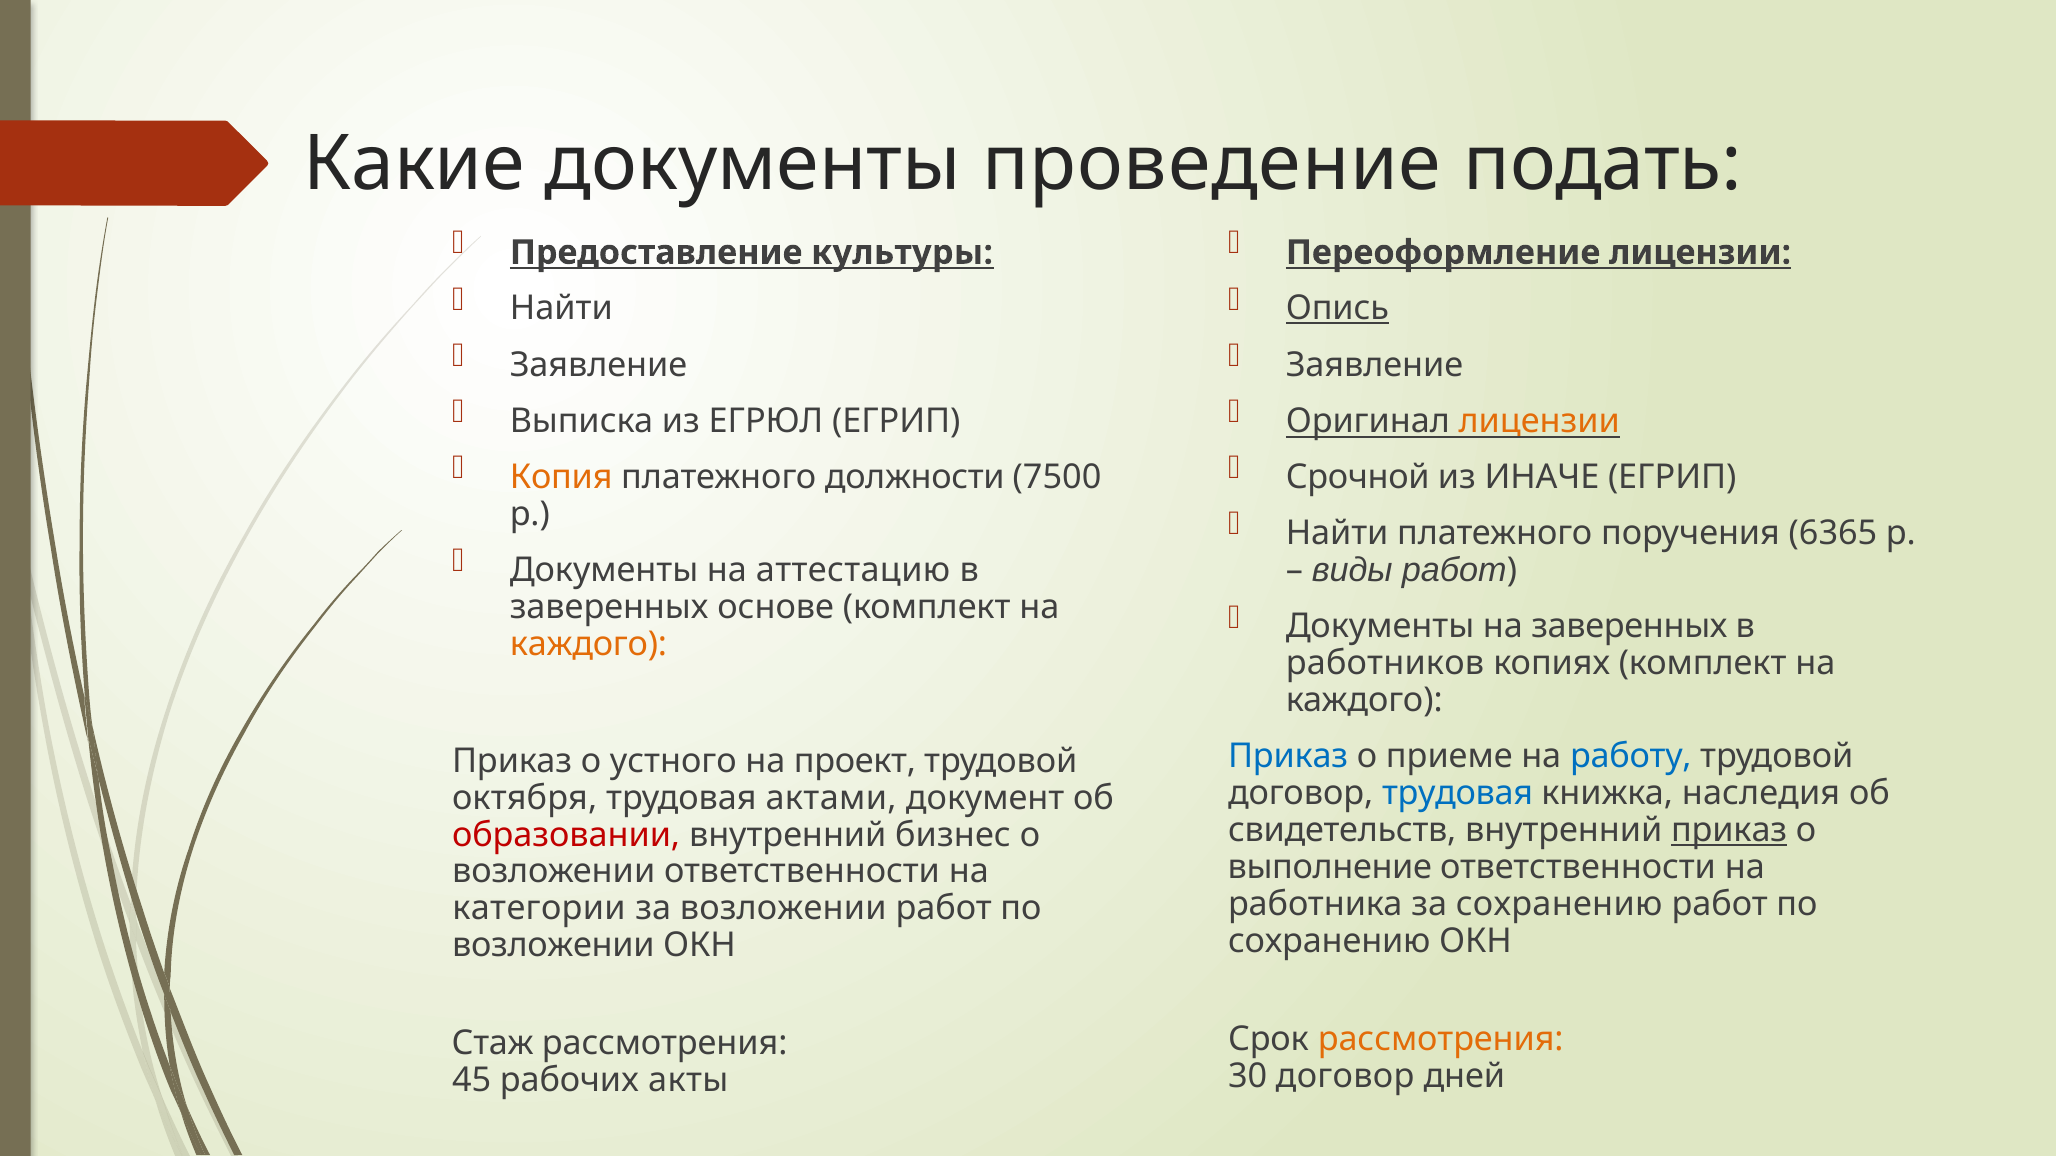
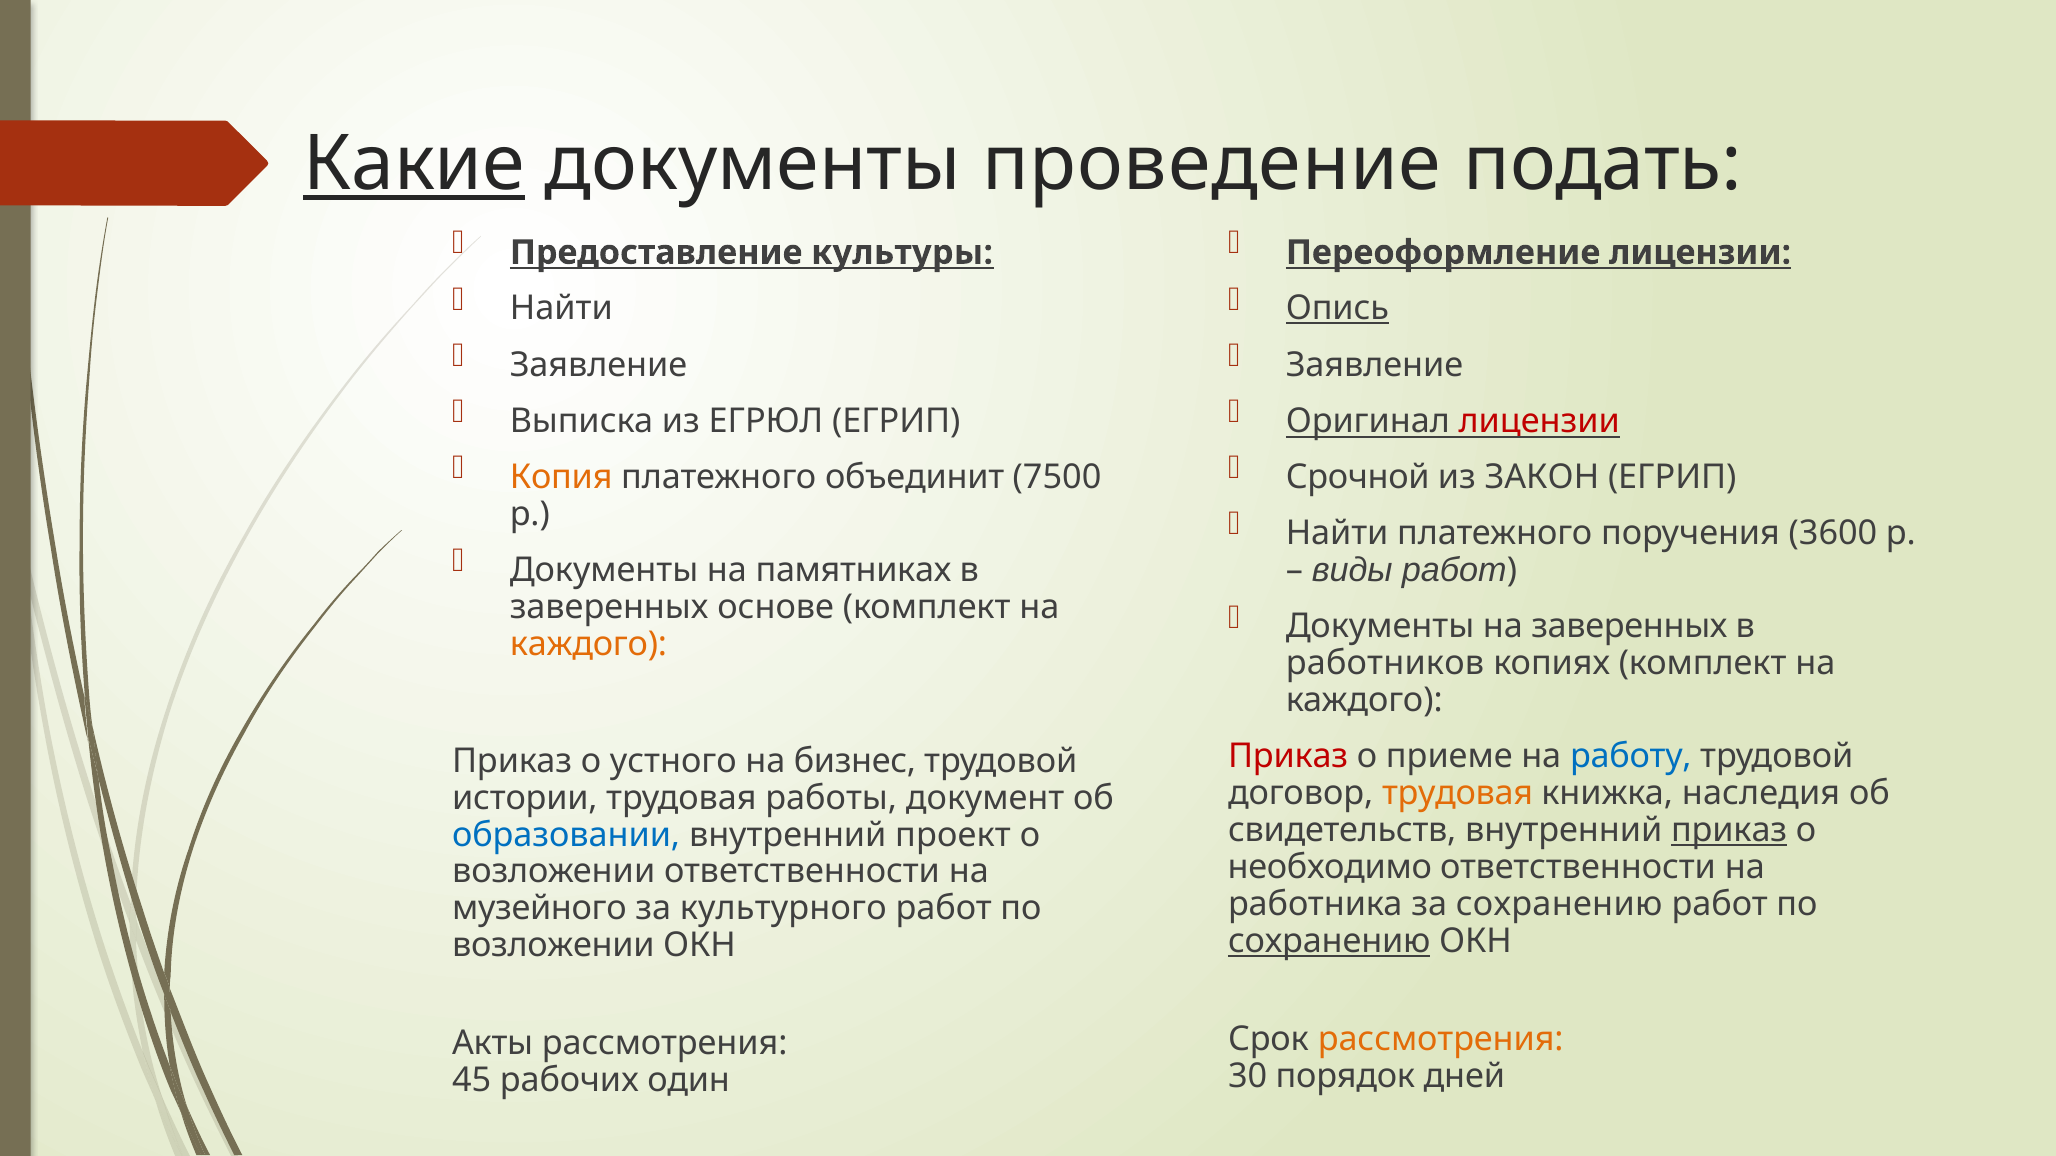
Какие underline: none -> present
лицензии at (1539, 421) colour: orange -> red
должности: должности -> объединит
ИНАЧЕ: ИНАЧЕ -> ЗАКОН
6365: 6365 -> 3600
аттестацию: аттестацию -> памятниках
Приказ at (1288, 757) colour: blue -> red
проект: проект -> бизнес
трудовая at (1458, 794) colour: blue -> orange
октября: октября -> истории
актами: актами -> работы
образовании colour: red -> blue
бизнес: бизнес -> проект
выполнение: выполнение -> необходимо
категории: категории -> музейного
за возложении: возложении -> культурного
сохранению at (1329, 942) underline: none -> present
Стаж: Стаж -> Акты
30 договор: договор -> порядок
акты: акты -> один
